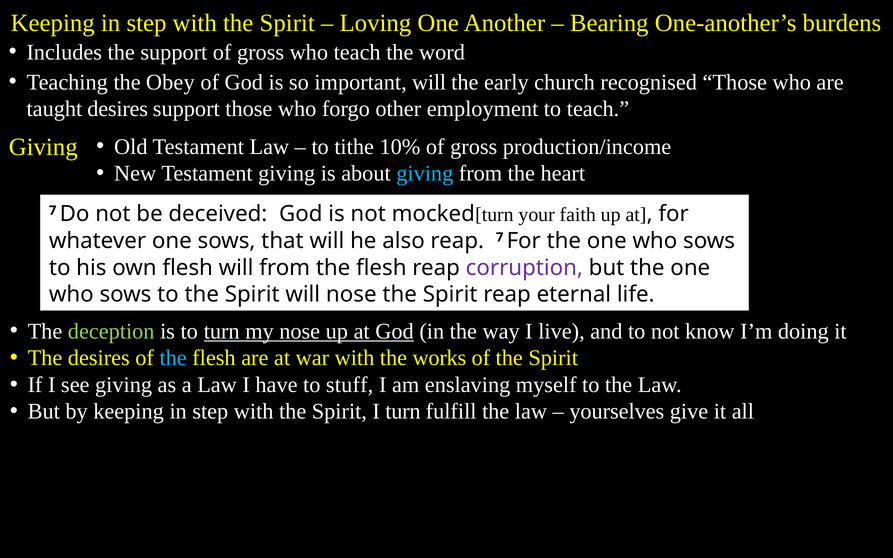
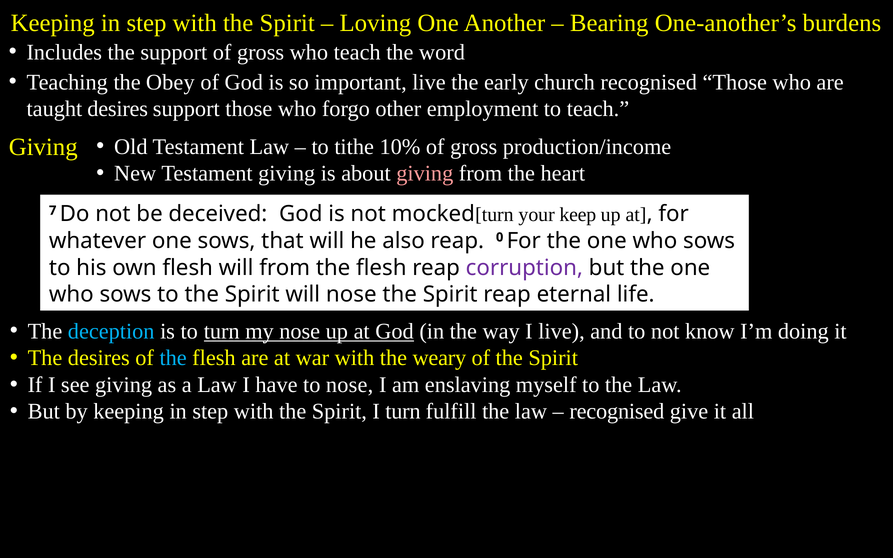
important will: will -> live
giving at (425, 173) colour: light blue -> pink
faith: faith -> keep
reap 7: 7 -> 0
deception colour: light green -> light blue
works: works -> weary
to stuff: stuff -> nose
yourselves at (617, 412): yourselves -> recognised
